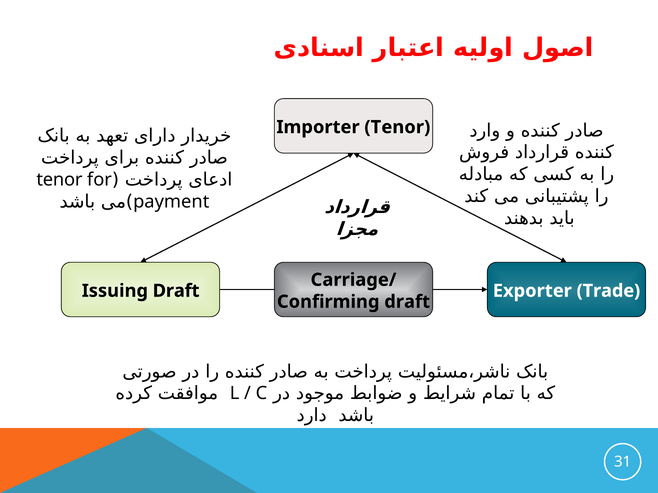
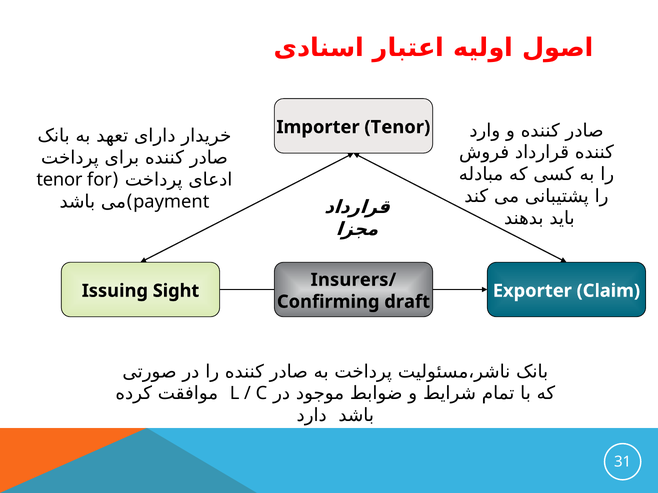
Carriage/: Carriage/ -> Insurers/
Issuing Draft: Draft -> Sight
Trade: Trade -> Claim
